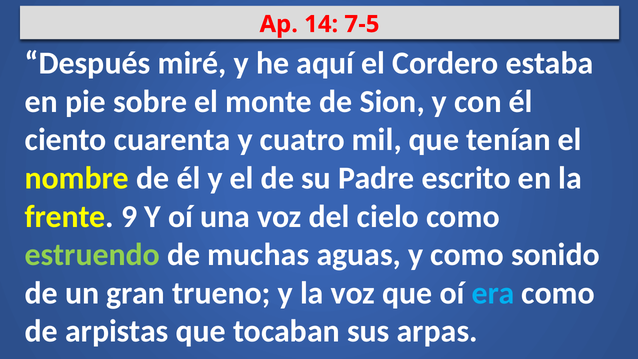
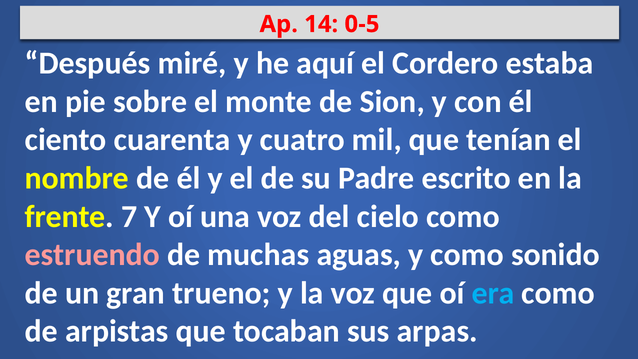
7-5: 7-5 -> 0-5
9: 9 -> 7
estruendo colour: light green -> pink
